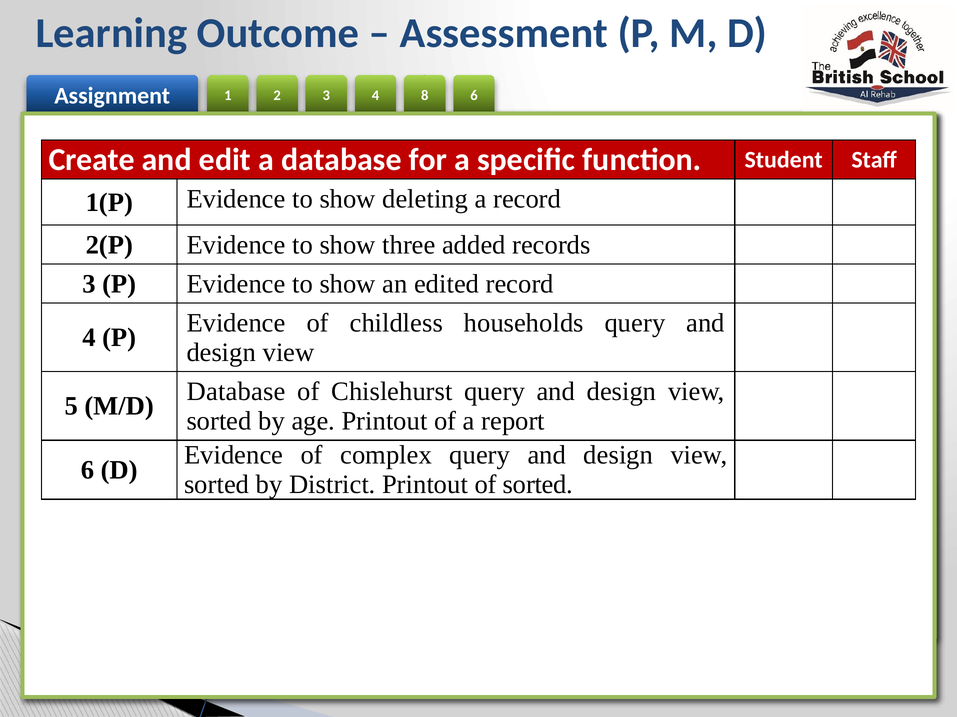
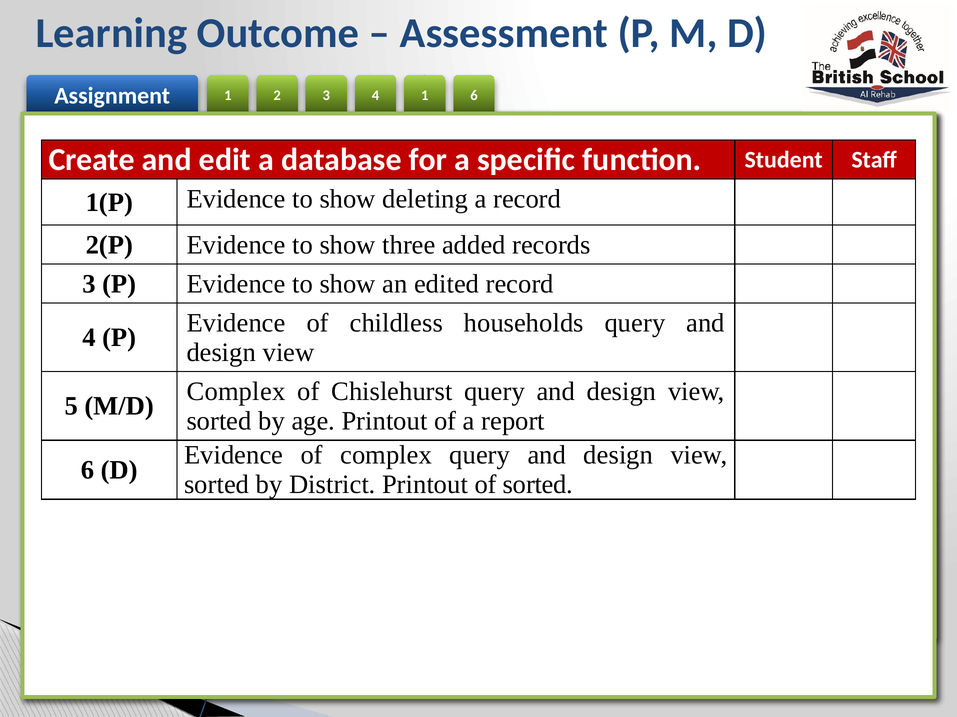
4 8: 8 -> 1
Database at (236, 392): Database -> Complex
